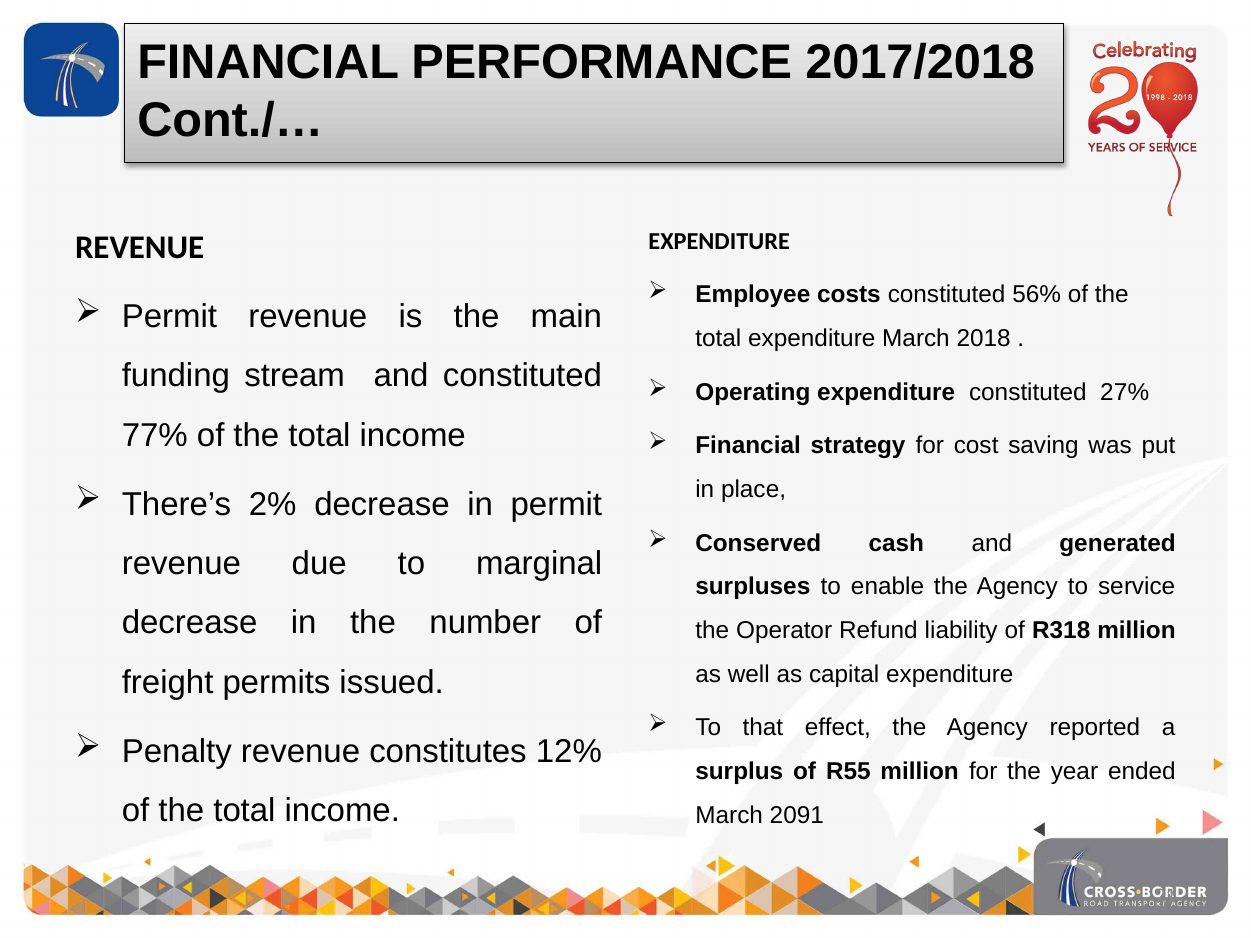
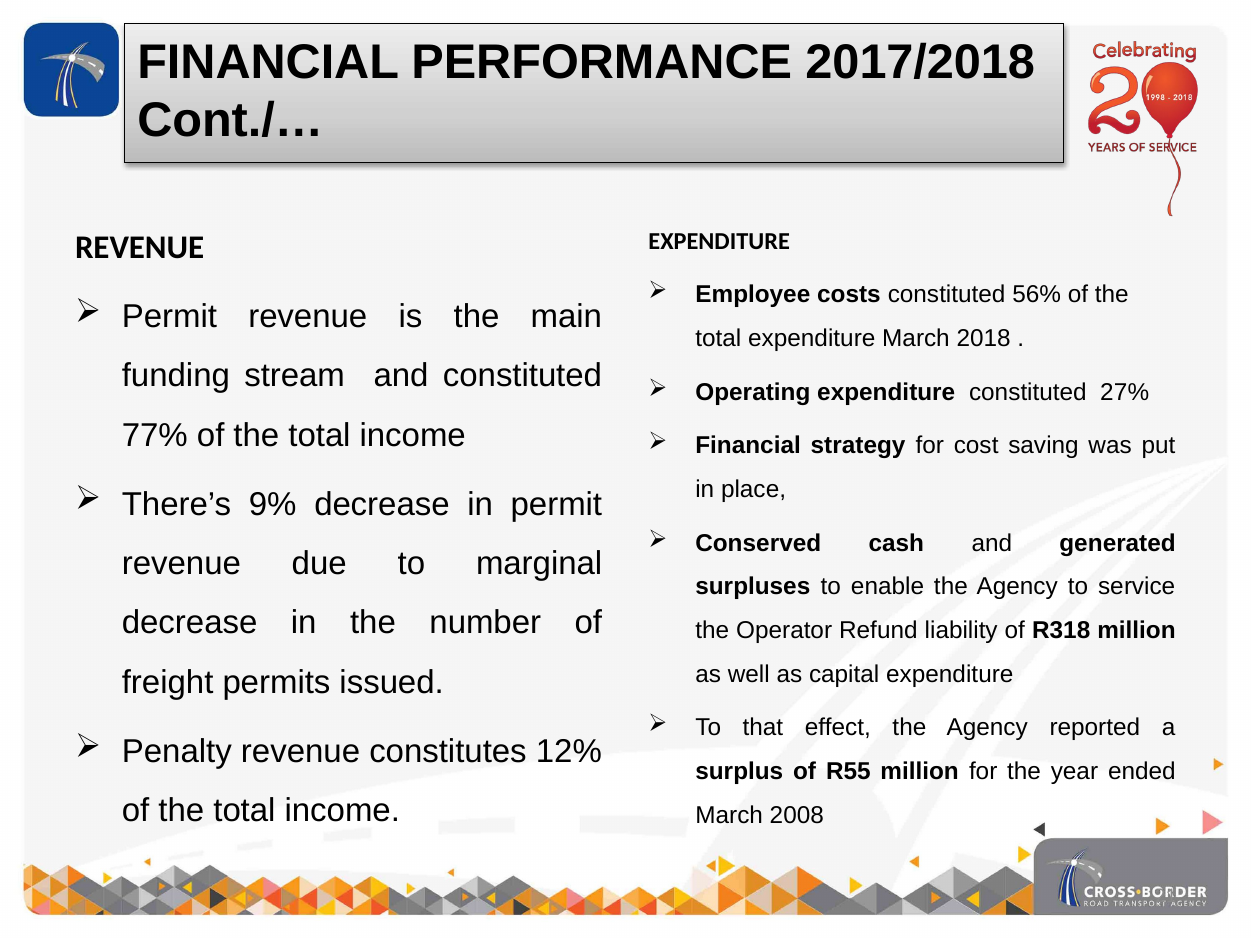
2%: 2% -> 9%
2091: 2091 -> 2008
